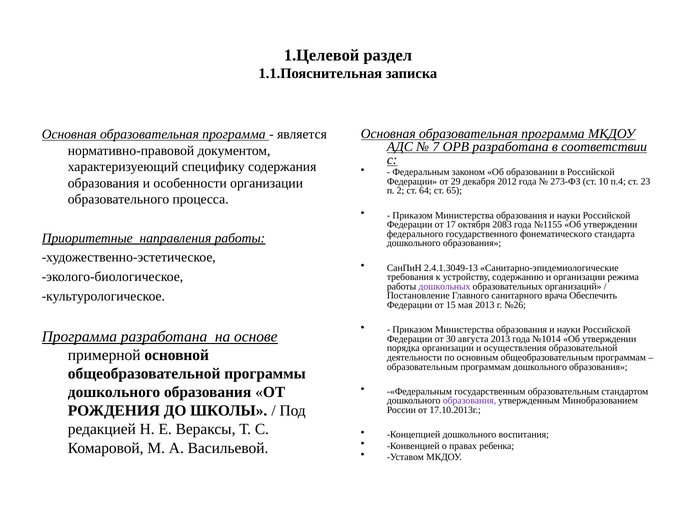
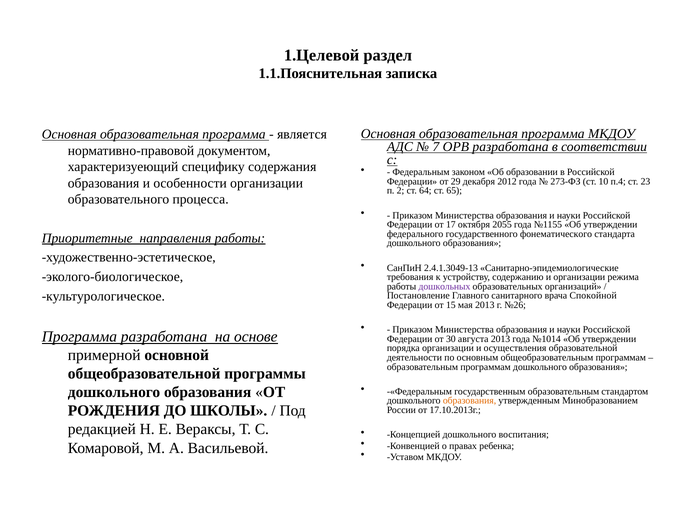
2083: 2083 -> 2055
Обеспечить: Обеспечить -> Спокойной
образования at (470, 401) colour: purple -> orange
